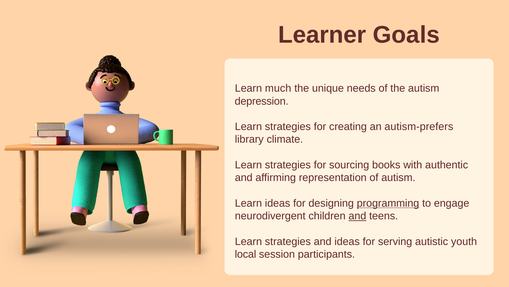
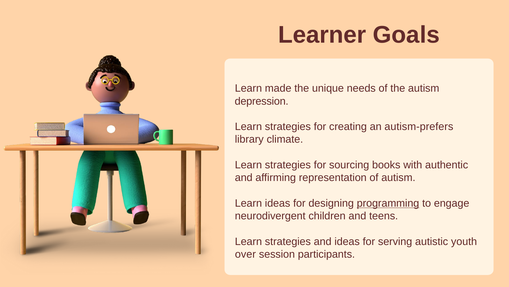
much: much -> made
and at (357, 216) underline: present -> none
local: local -> over
